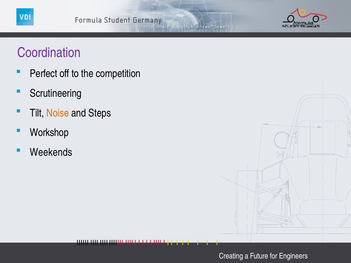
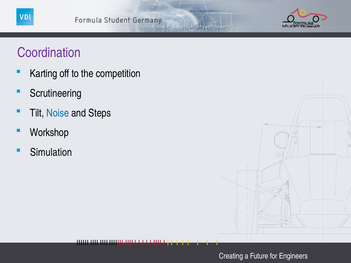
Perfect: Perfect -> Karting
Noise colour: orange -> blue
Weekends: Weekends -> Simulation
